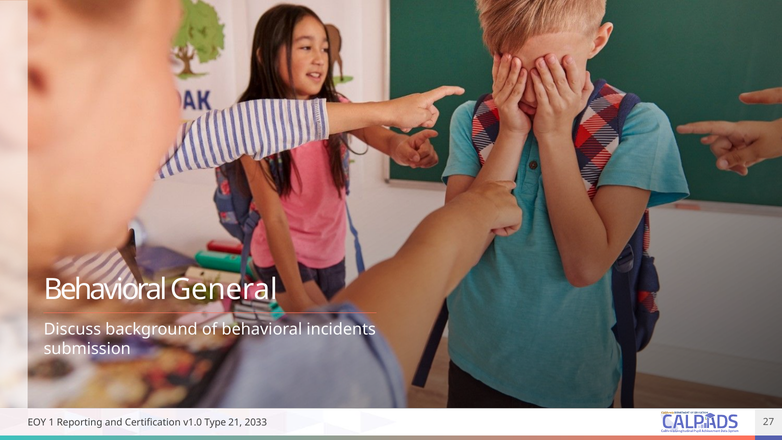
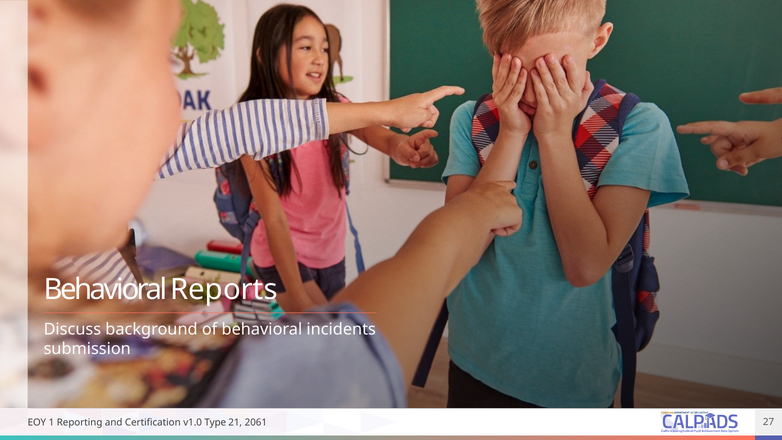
General: General -> Reports
2033: 2033 -> 2061
